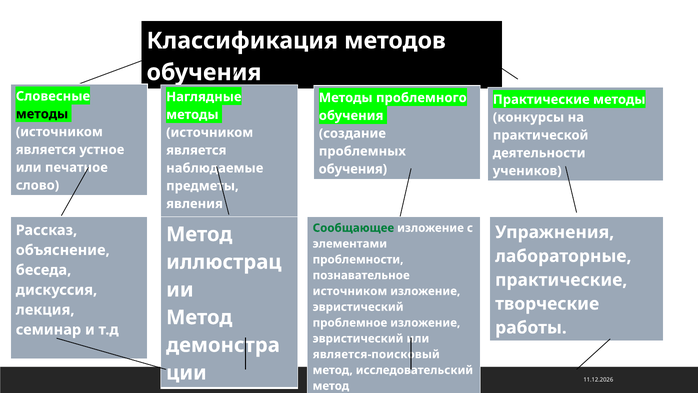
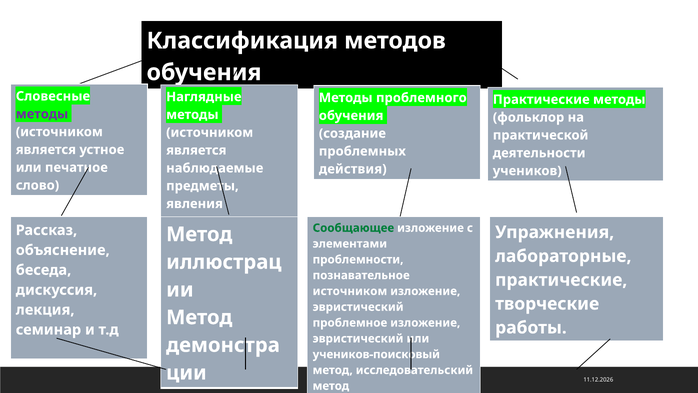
методы at (42, 114) colour: black -> purple
конкурсы: конкурсы -> фольклор
обучения at (353, 169): обучения -> действия
является-поисковый: является-поисковый -> учеников-поисковый
